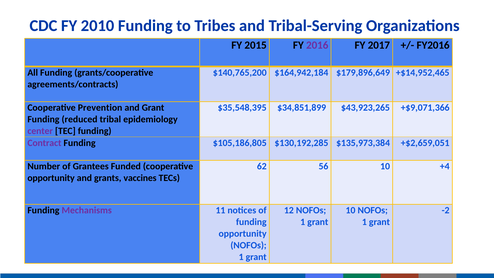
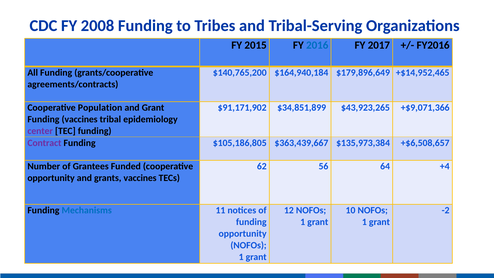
2010: 2010 -> 2008
2016 colour: purple -> blue
$164,942,184: $164,942,184 -> $164,940,184
Prevention: Prevention -> Population
$35,548,395: $35,548,395 -> $91,171,902
Funding reduced: reduced -> vaccines
$130,192,285: $130,192,285 -> $363,439,667
+$2,659,051: +$2,659,051 -> +$6,508,657
56 10: 10 -> 64
Mechanisms colour: purple -> blue
